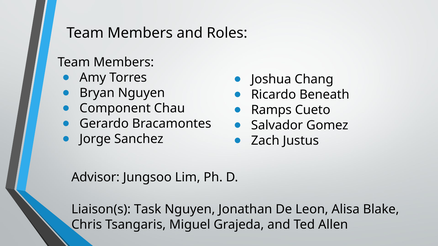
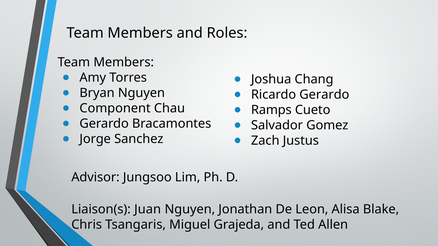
Ricardo Beneath: Beneath -> Gerardo
Task: Task -> Juan
